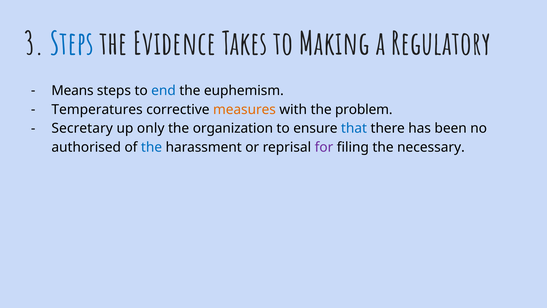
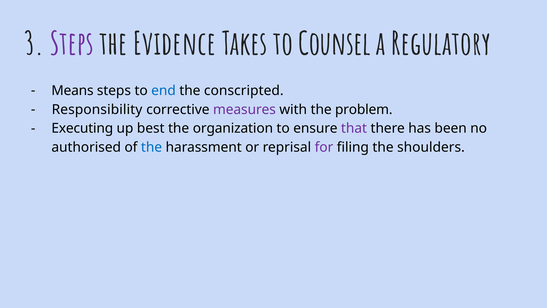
Steps at (72, 44) colour: blue -> purple
Making: Making -> Counsel
euphemism: euphemism -> conscripted
Temperatures: Temperatures -> Responsibility
measures colour: orange -> purple
Secretary: Secretary -> Executing
only: only -> best
that colour: blue -> purple
necessary: necessary -> shoulders
